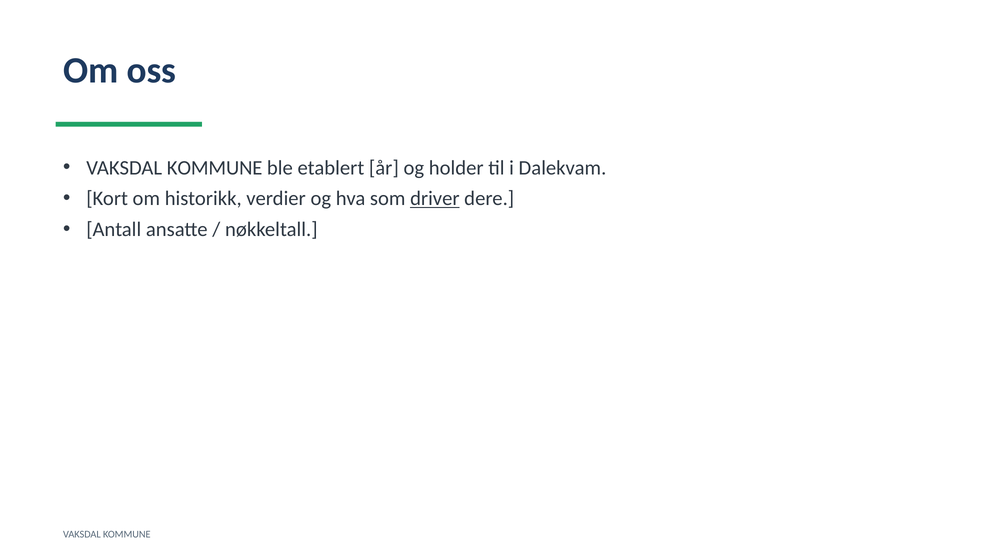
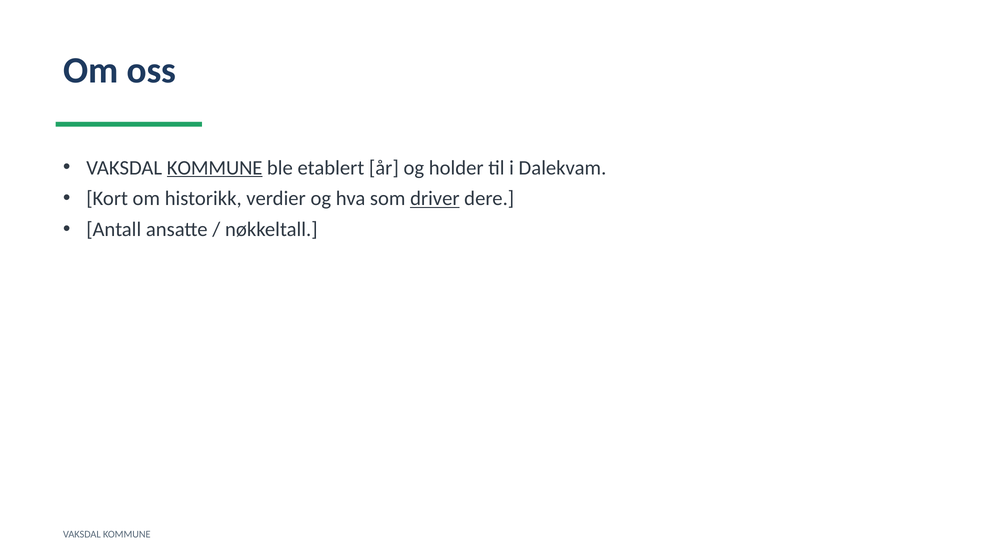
KOMMUNE at (215, 168) underline: none -> present
